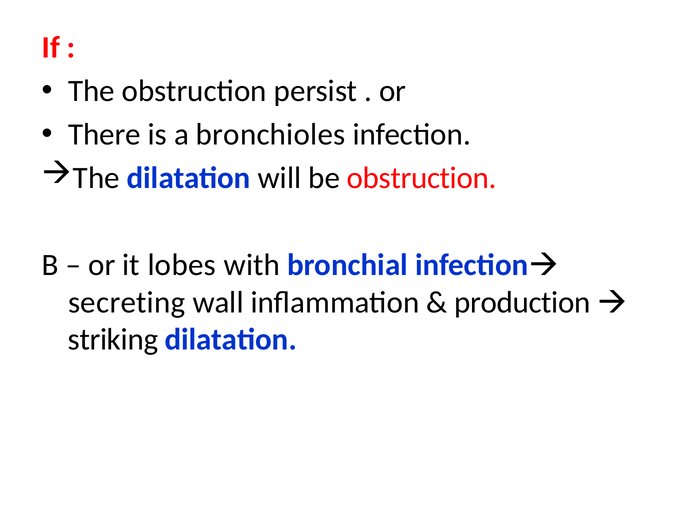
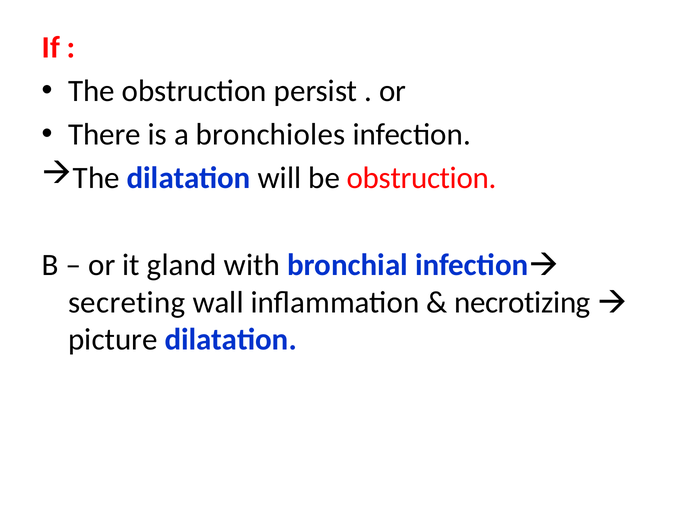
lobes: lobes -> gland
production: production -> necrotizing
striking: striking -> picture
